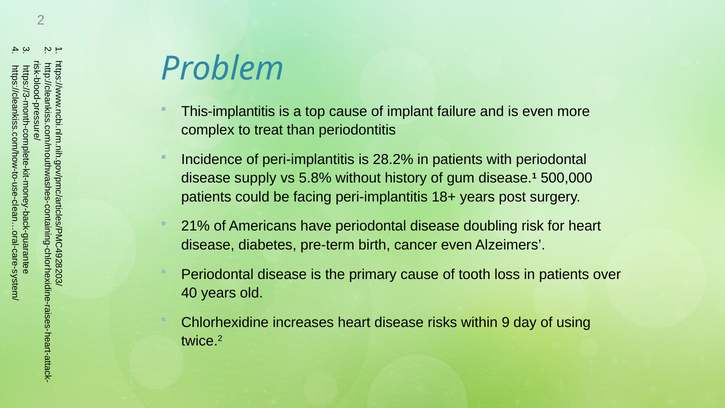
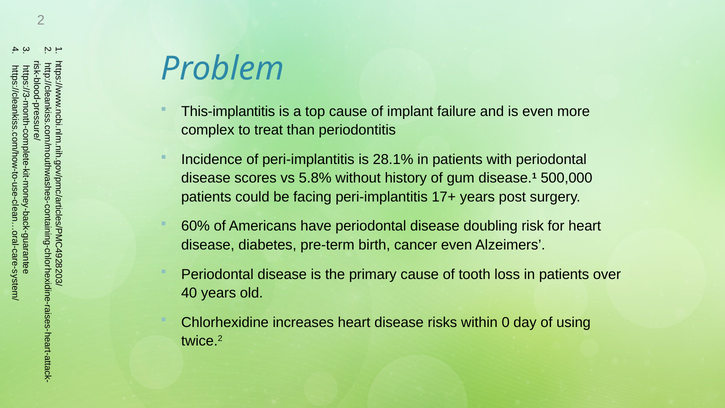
28.2%: 28.2% -> 28.1%
supply: supply -> scores
18+: 18+ -> 17+
21%: 21% -> 60%
within 9: 9 -> 0
